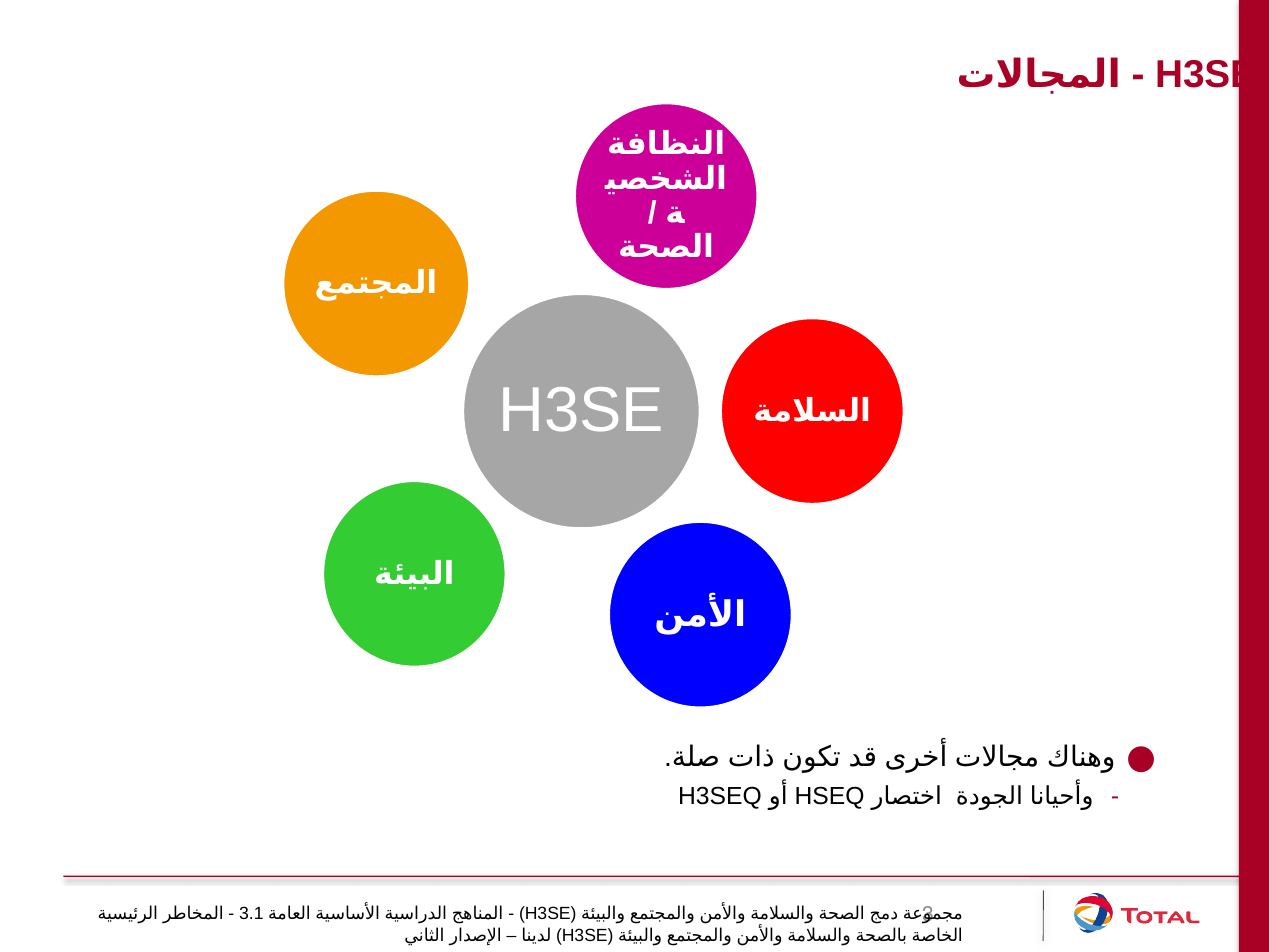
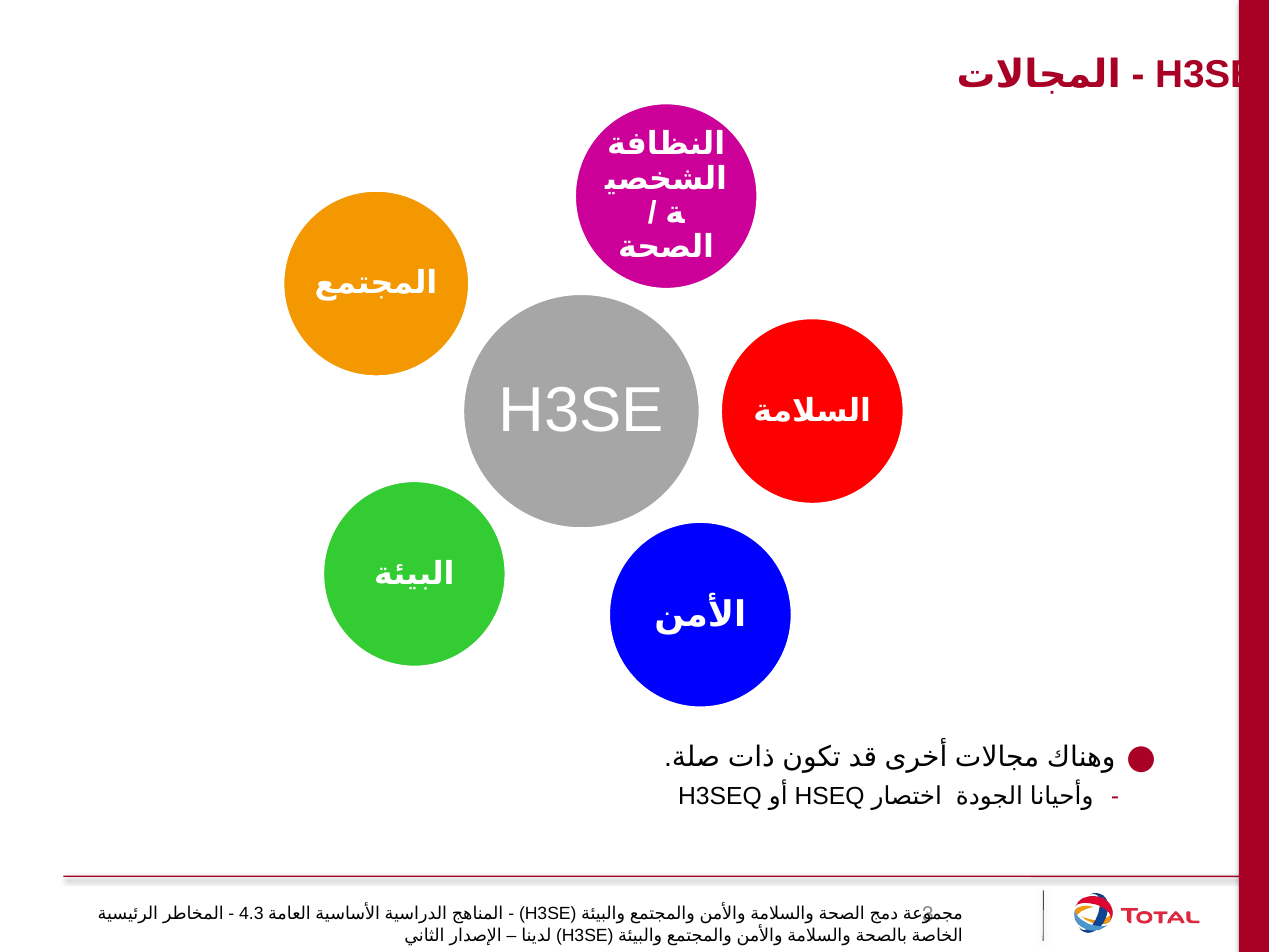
3.1: 3.1 -> 4.3
